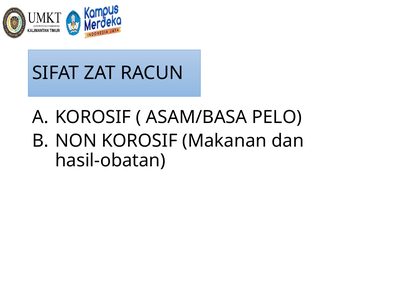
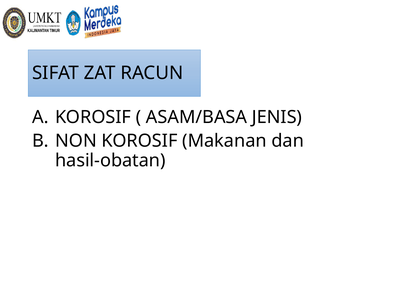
PELO: PELO -> JENIS
